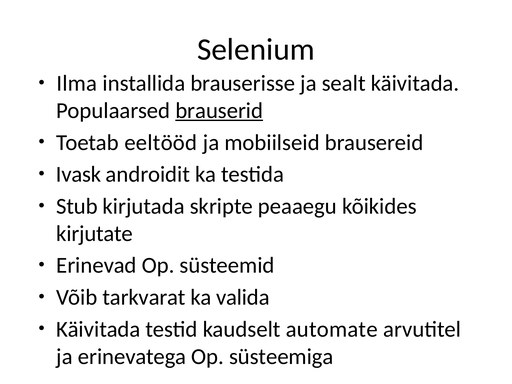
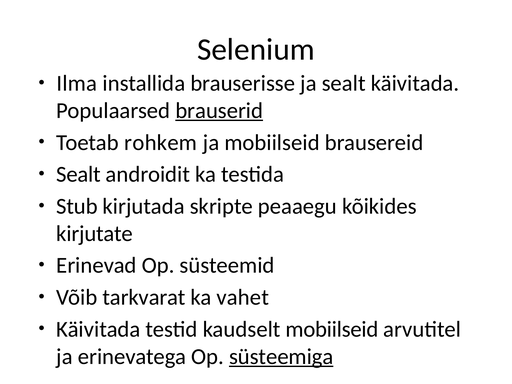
eeltööd: eeltööd -> rohkem
Ivask at (79, 174): Ivask -> Sealt
valida: valida -> vahet
kaudselt automate: automate -> mobiilseid
süsteemiga underline: none -> present
